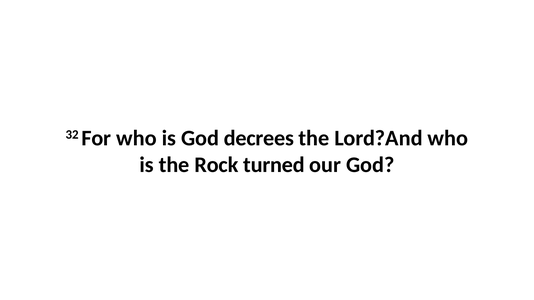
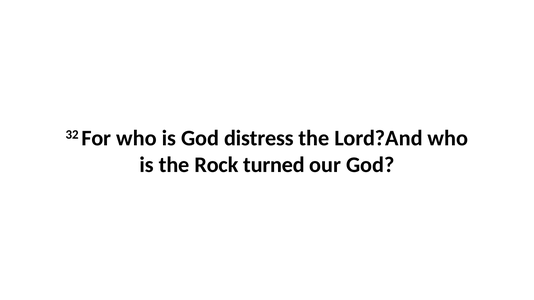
decrees: decrees -> distress
